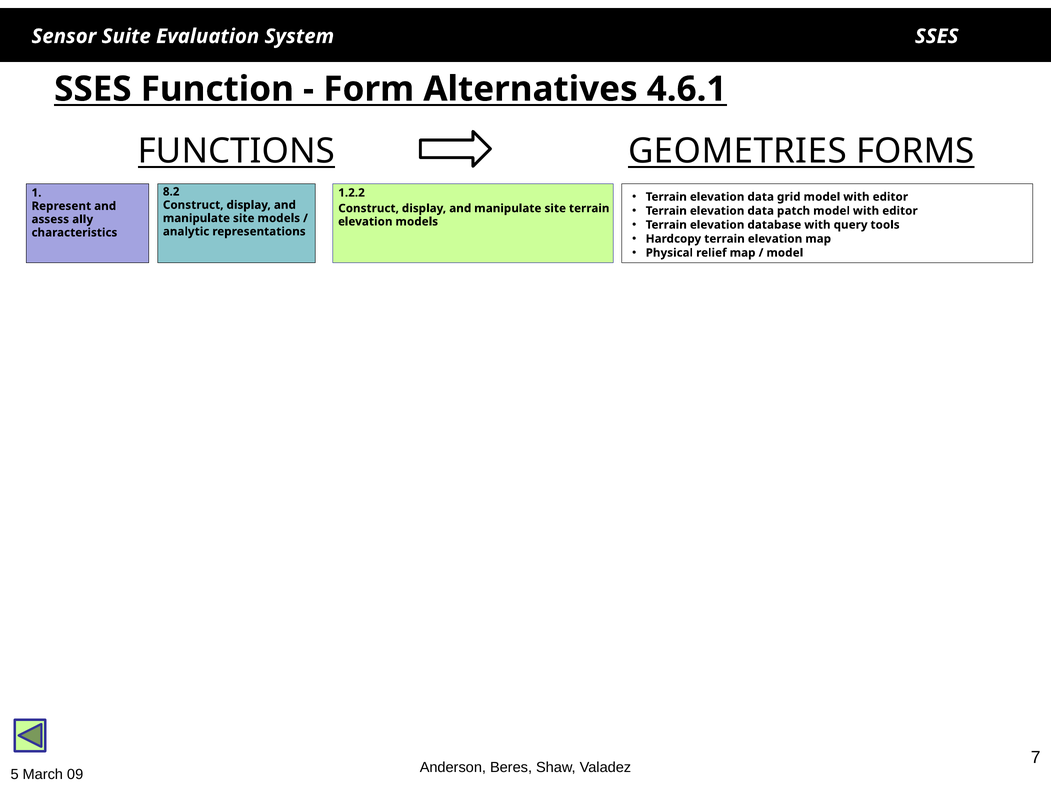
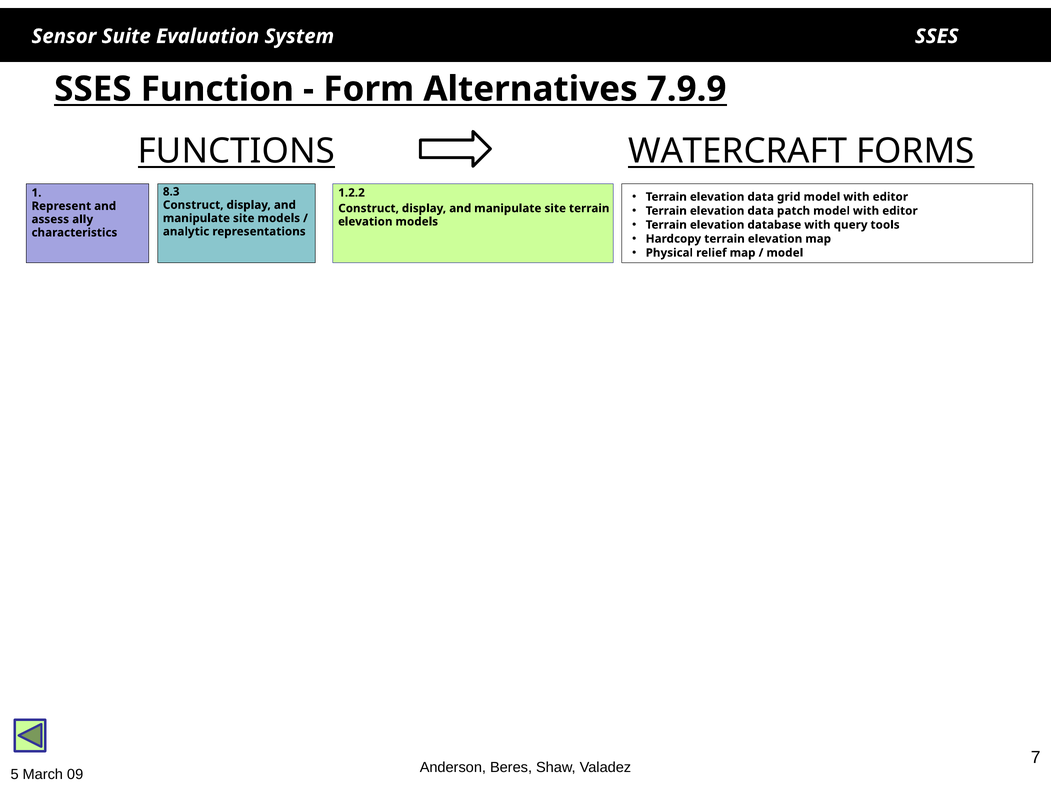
4.6.1: 4.6.1 -> 7.9.9
GEOMETRIES: GEOMETRIES -> WATERCRAFT
8.2: 8.2 -> 8.3
